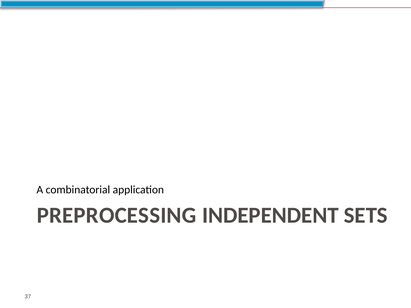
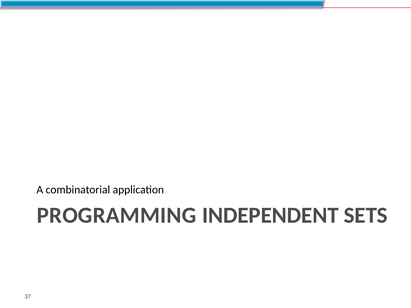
PREPROCESSING: PREPROCESSING -> PROGRAMMING
